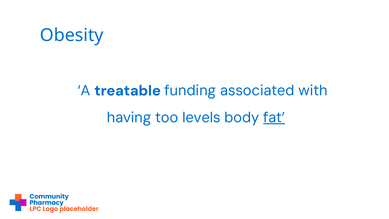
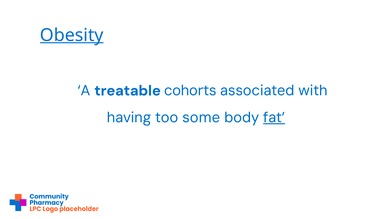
Obesity underline: none -> present
funding: funding -> cohorts
levels: levels -> some
